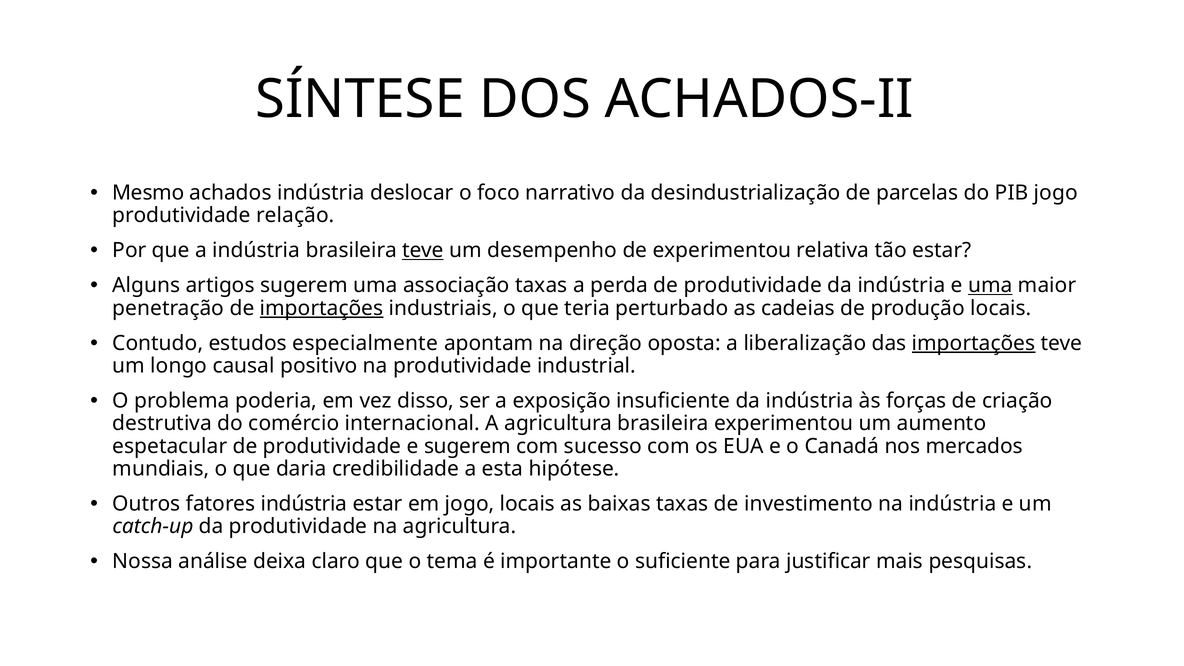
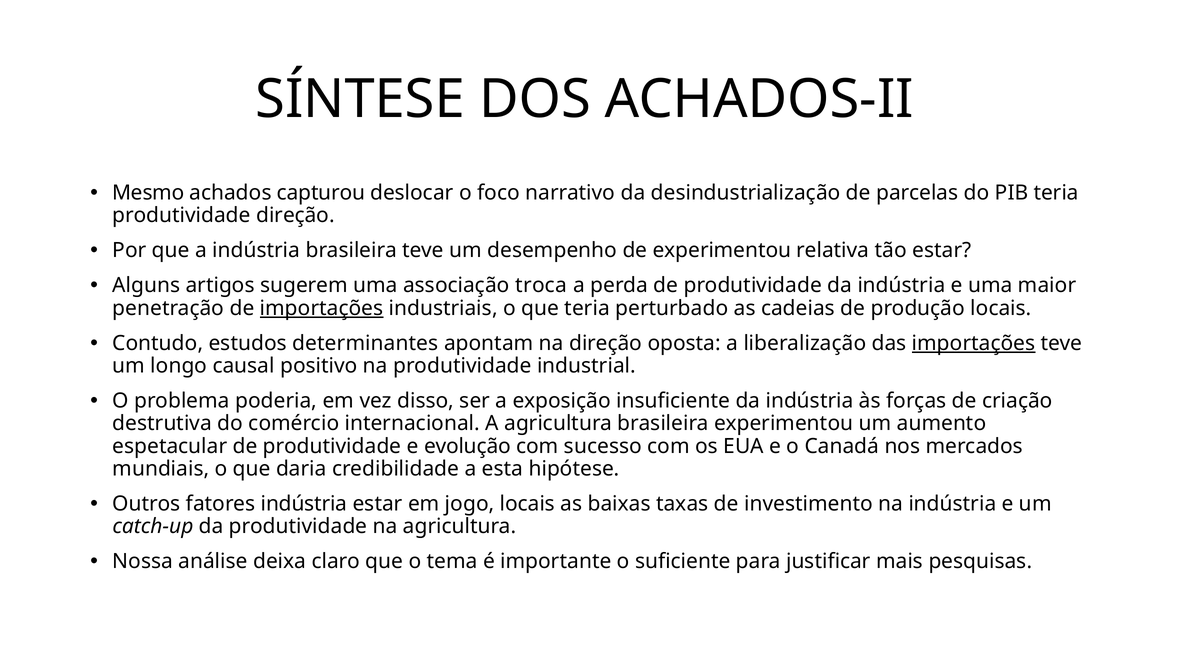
achados indústria: indústria -> capturou
PIB jogo: jogo -> teria
produtividade relação: relação -> direção
teve at (423, 251) underline: present -> none
associação taxas: taxas -> troca
uma at (990, 286) underline: present -> none
especialmente: especialmente -> determinantes
e sugerem: sugerem -> evolução
